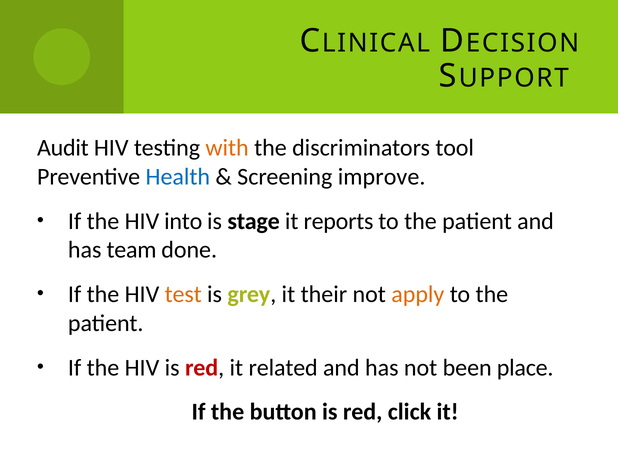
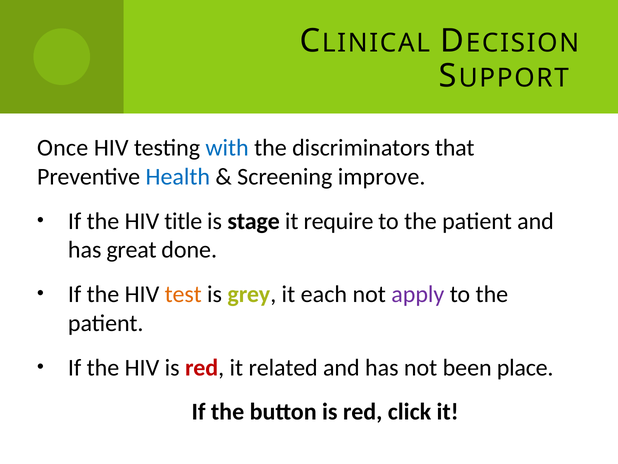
Audit: Audit -> Once
with colour: orange -> blue
tool: tool -> that
into: into -> title
reports: reports -> require
team: team -> great
their: their -> each
apply colour: orange -> purple
